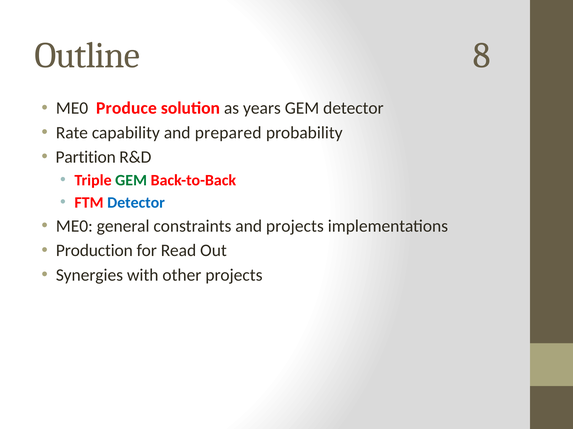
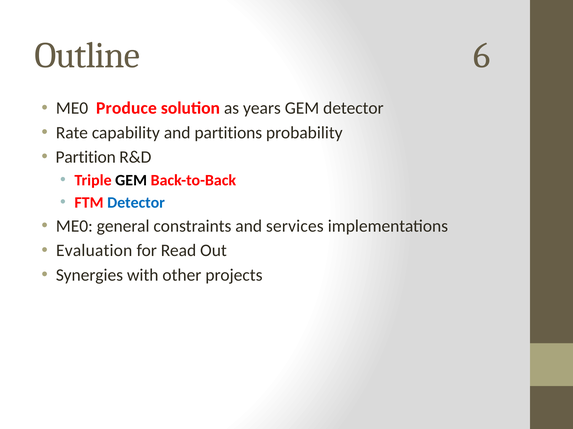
8: 8 -> 6
prepared: prepared -> partitions
GEM at (131, 181) colour: green -> black
and projects: projects -> services
Production: Production -> Evaluation
